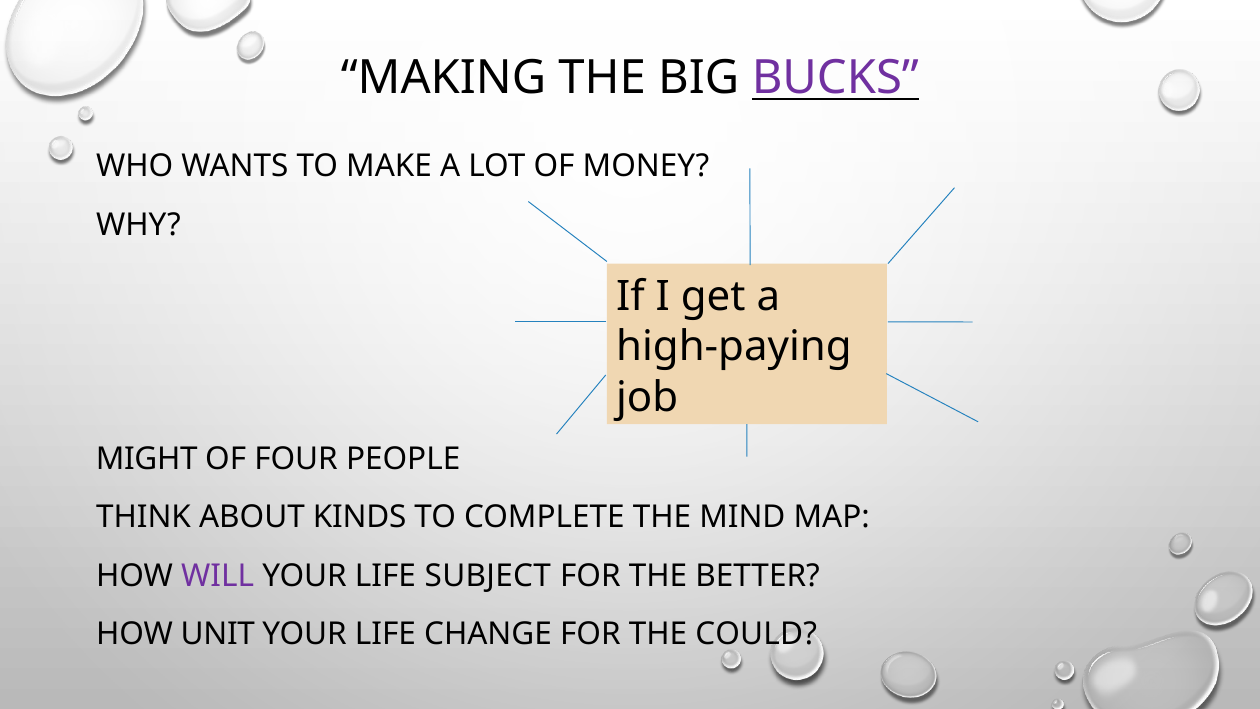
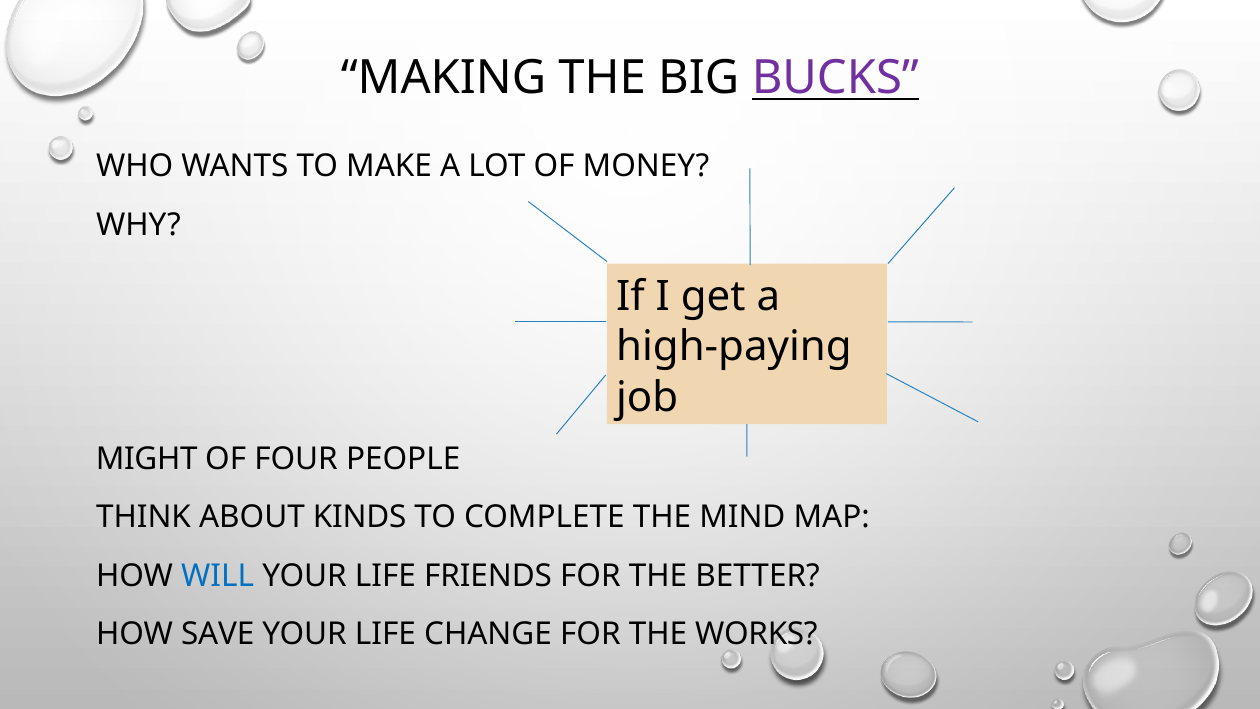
WILL colour: purple -> blue
SUBJECT: SUBJECT -> FRIENDS
UNIT: UNIT -> SAVE
COULD: COULD -> WORKS
